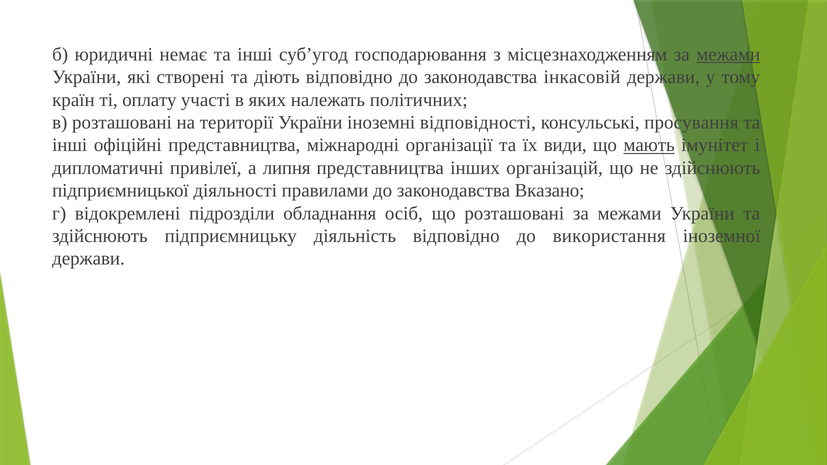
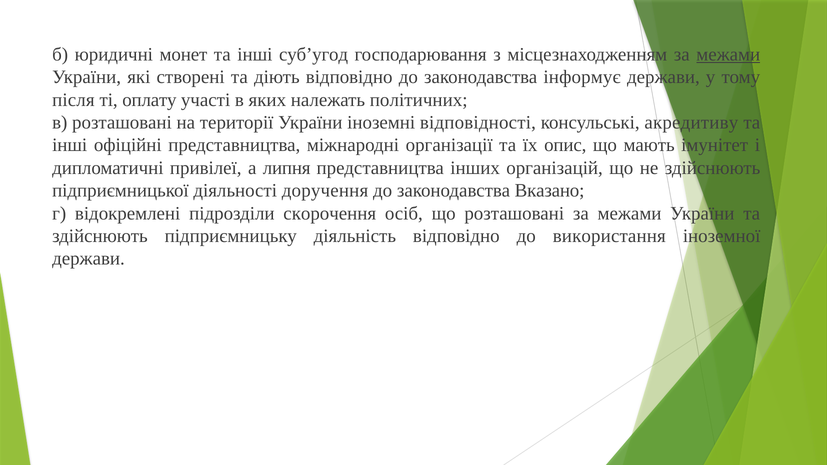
немає: немає -> монет
інкасовій: інкасовій -> інформує
країн: країн -> після
просування: просування -> акредитиву
види: види -> опис
мають underline: present -> none
правилами: правилами -> доручення
обладнання: обладнання -> скорочення
